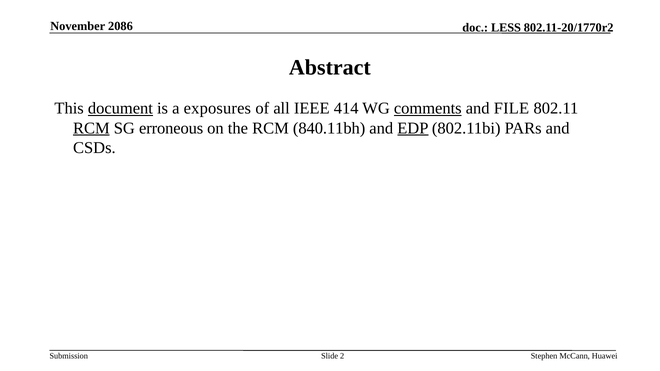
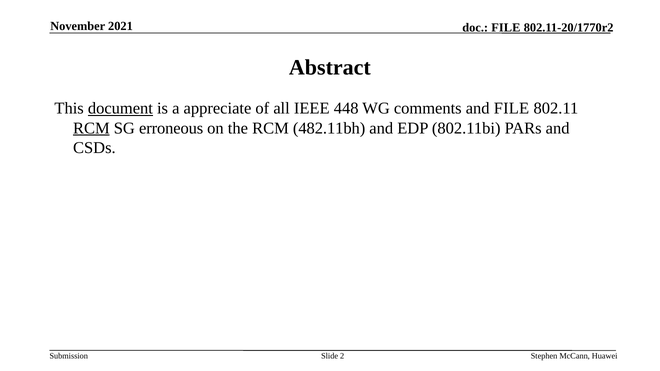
2086: 2086 -> 2021
LESS at (506, 28): LESS -> FILE
exposures: exposures -> appreciate
414: 414 -> 448
comments underline: present -> none
840.11bh: 840.11bh -> 482.11bh
EDP underline: present -> none
